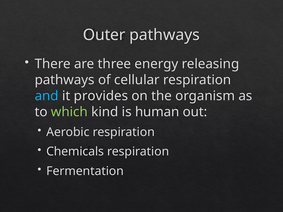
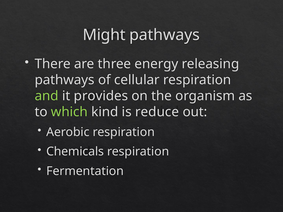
Outer: Outer -> Might
and colour: light blue -> light green
human: human -> reduce
